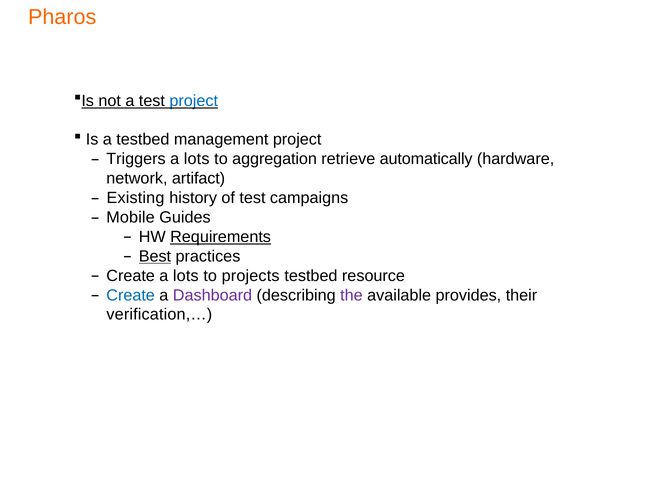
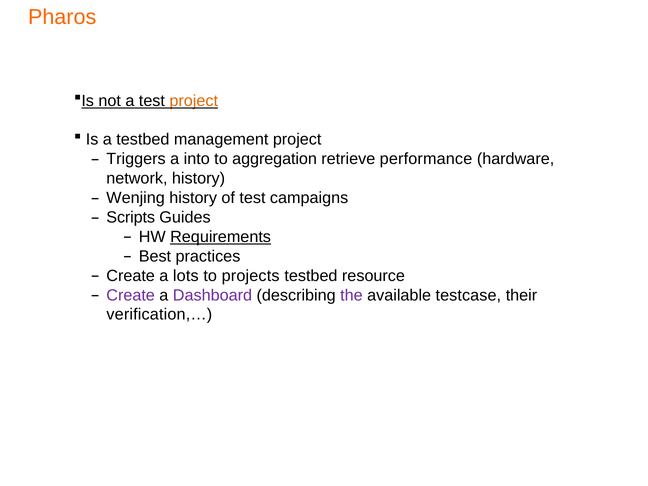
project at (194, 101) colour: blue -> orange
lots at (197, 159): lots -> into
automatically: automatically -> performance
network artifact: artifact -> history
Existing: Existing -> Wenjing
Mobile: Mobile -> Scripts
Best underline: present -> none
Create at (131, 295) colour: blue -> purple
provides: provides -> testcase
